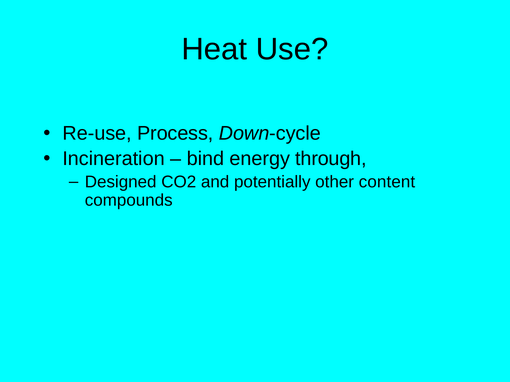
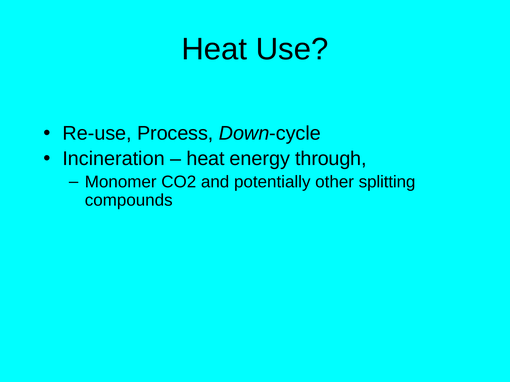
bind at (205, 159): bind -> heat
Designed: Designed -> Monomer
content: content -> splitting
